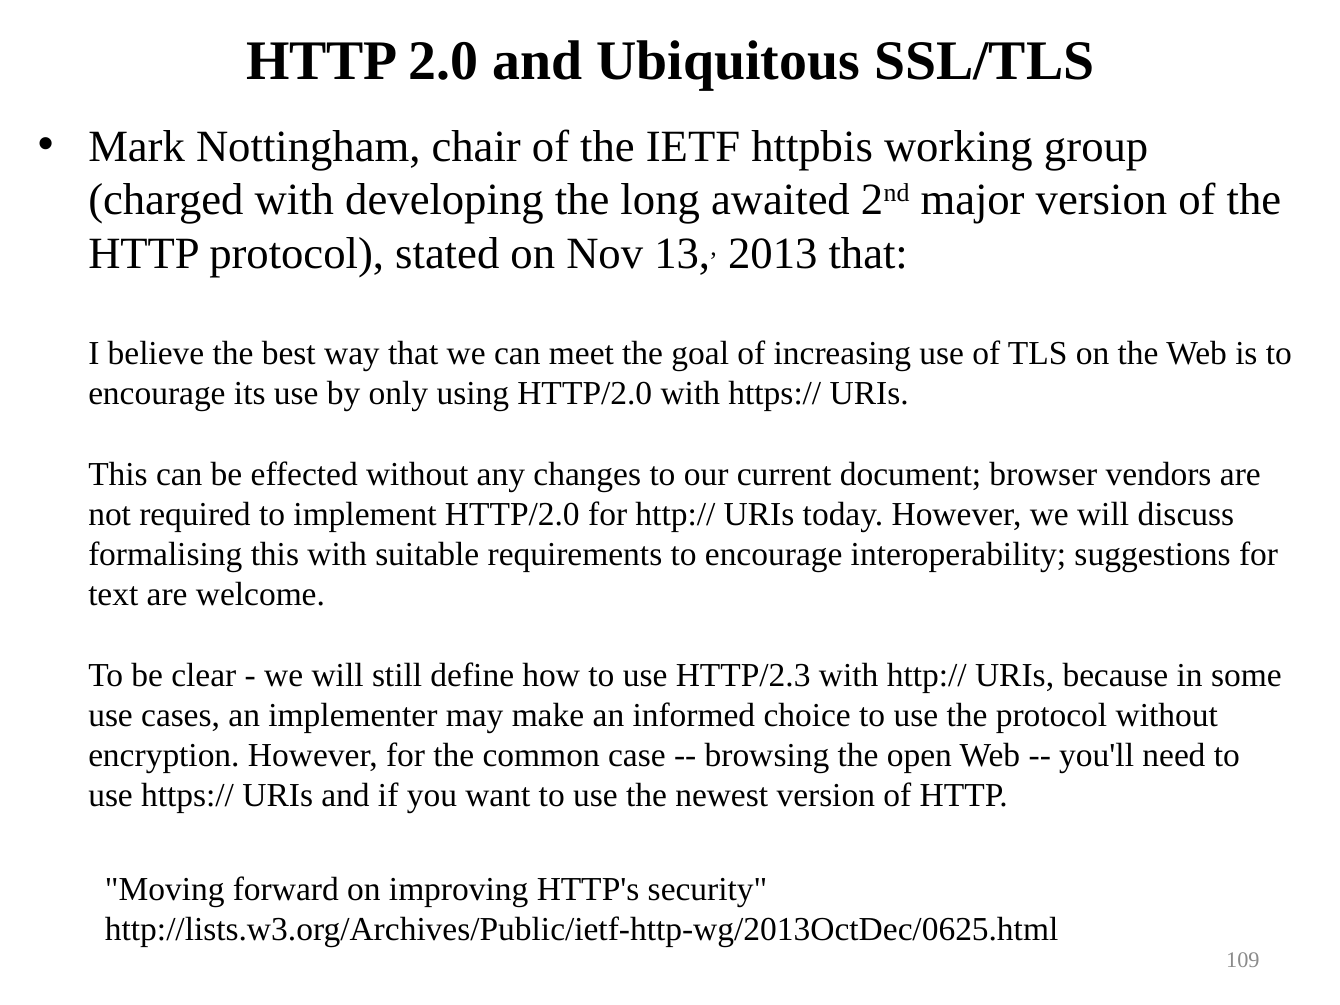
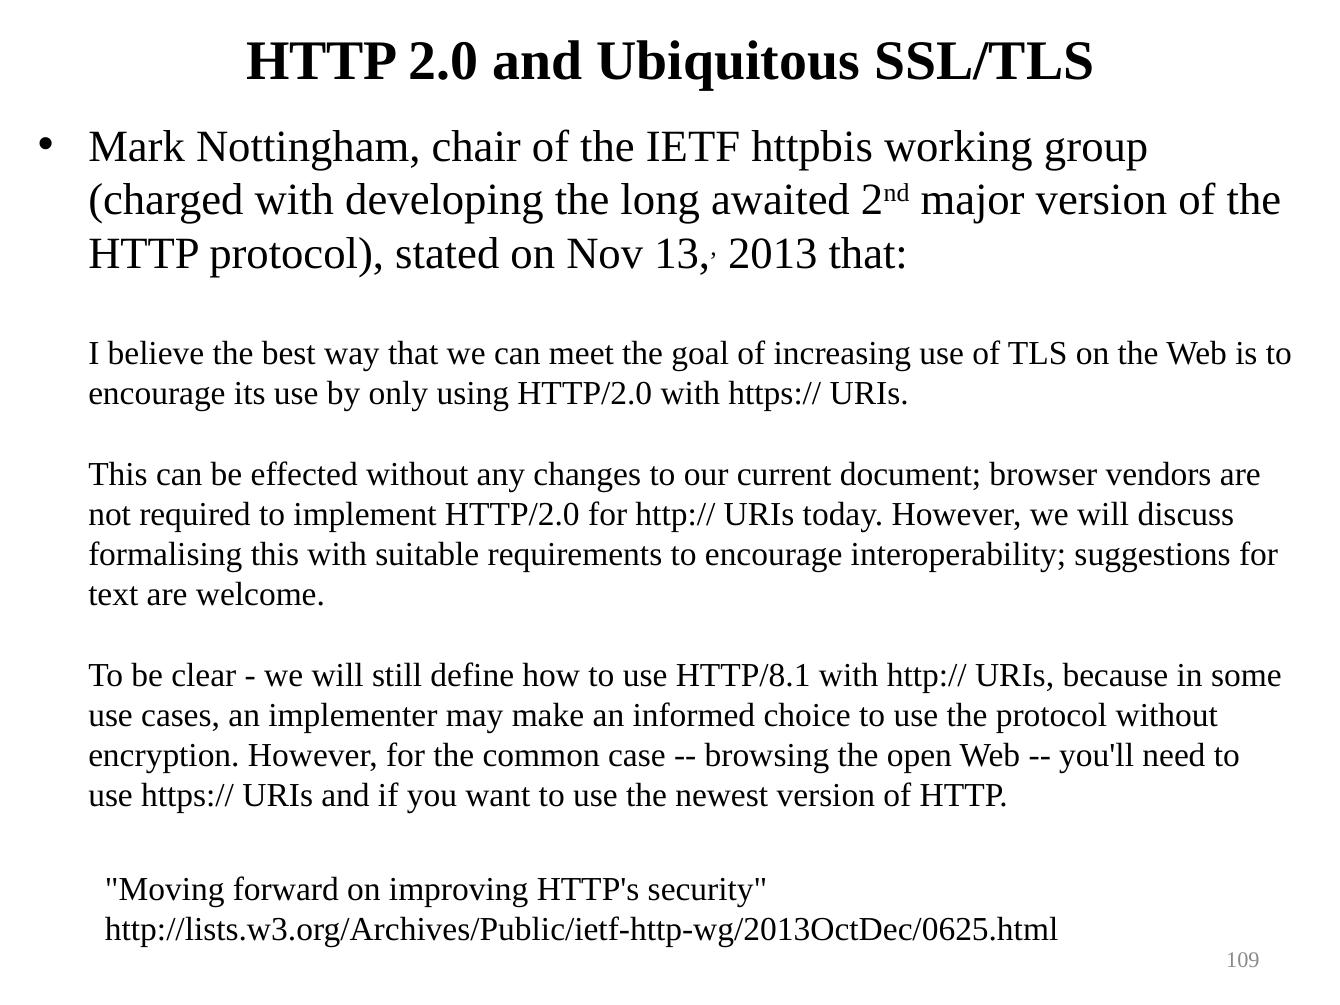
HTTP/2.3: HTTP/2.3 -> HTTP/8.1
